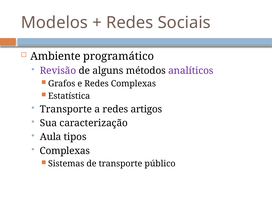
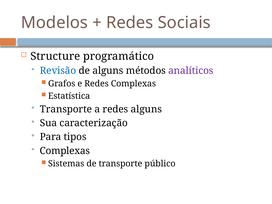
Ambiente: Ambiente -> Structure
Revisão colour: purple -> blue
redes artigos: artigos -> alguns
Aula: Aula -> Para
